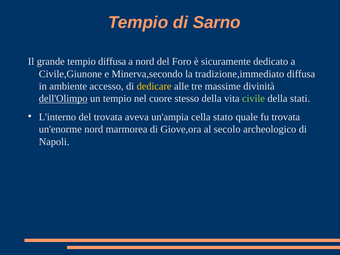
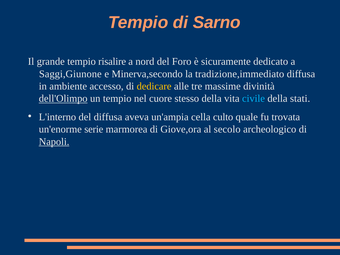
tempio diffusa: diffusa -> risalire
Civile,Giunone: Civile,Giunone -> Saggi,Giunone
civile colour: light green -> light blue
del trovata: trovata -> diffusa
stato: stato -> culto
un'enorme nord: nord -> serie
Napoli underline: none -> present
